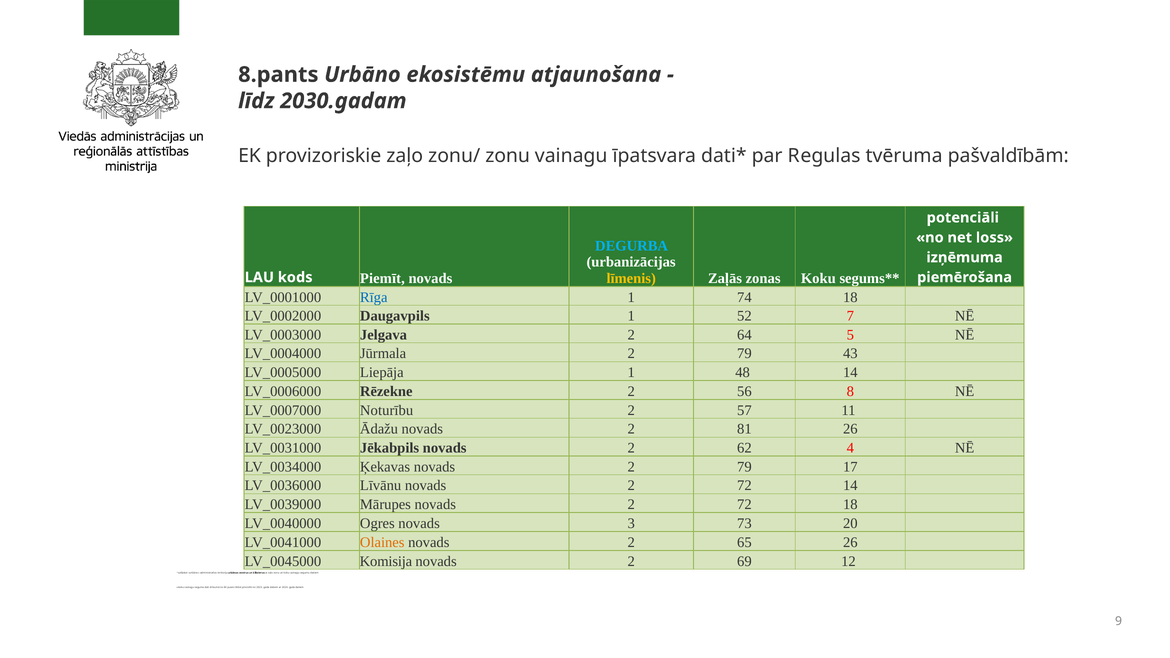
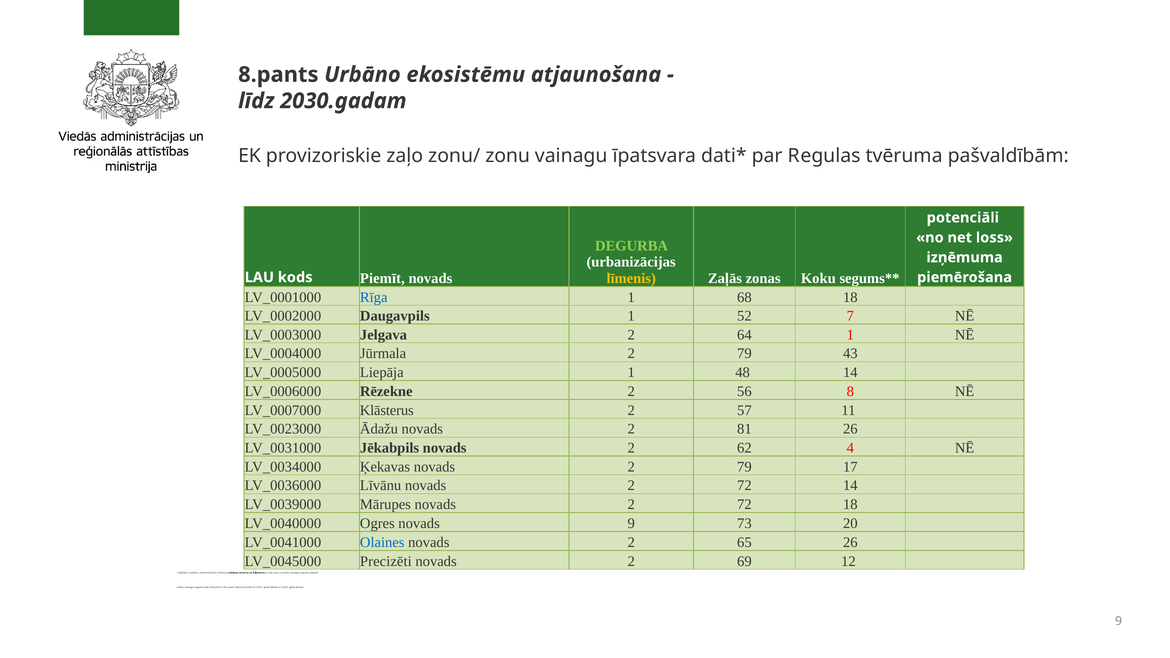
DEGURBA colour: light blue -> light green
74: 74 -> 68
64 5: 5 -> 1
Noturību at (387, 410): Noturību -> Klāsterus
novads 3: 3 -> 9
Olaines colour: orange -> blue
Komisija at (386, 561): Komisija -> Precizēti
